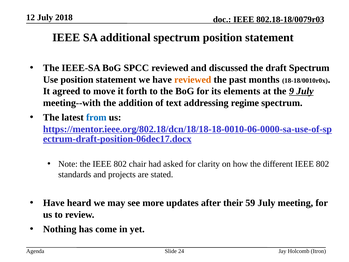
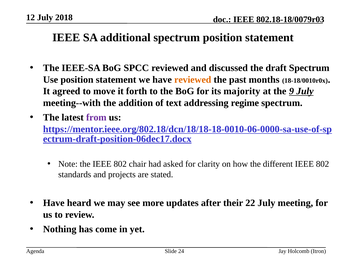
elements: elements -> majority
from colour: blue -> purple
59: 59 -> 22
